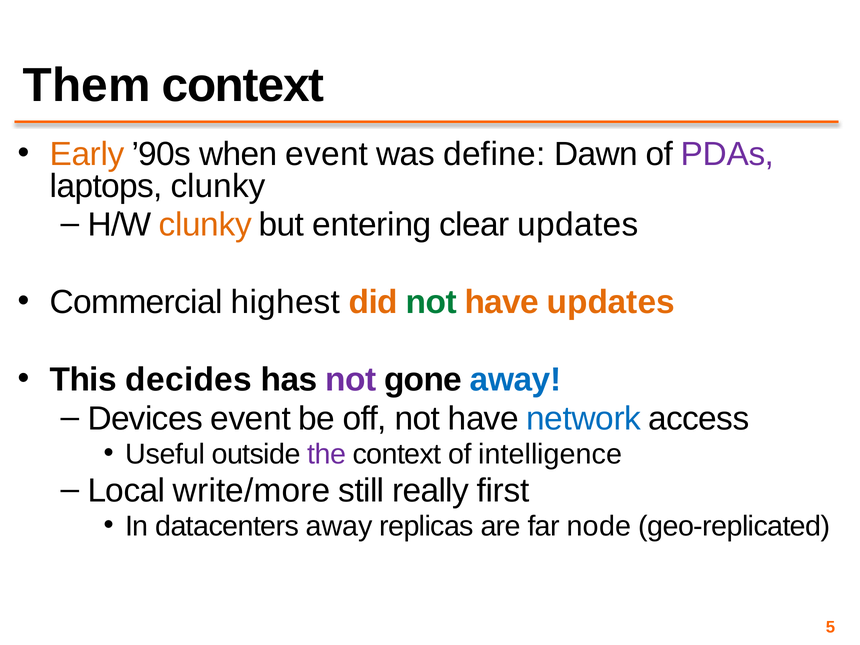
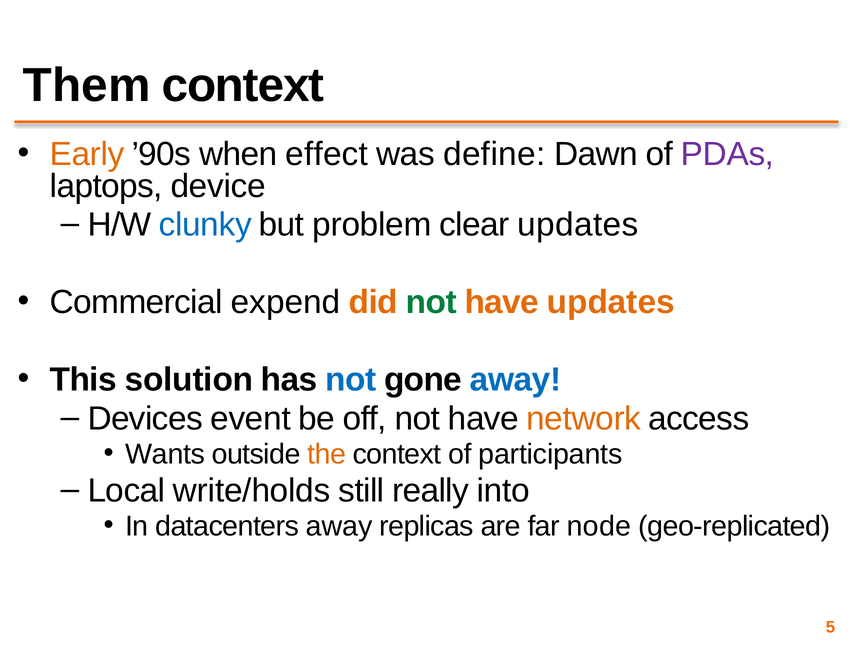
when event: event -> effect
laptops clunky: clunky -> device
clunky at (205, 225) colour: orange -> blue
entering: entering -> problem
highest: highest -> expend
decides: decides -> solution
not at (351, 380) colour: purple -> blue
network colour: blue -> orange
Useful: Useful -> Wants
the colour: purple -> orange
intelligence: intelligence -> participants
write/more: write/more -> write/holds
first: first -> into
